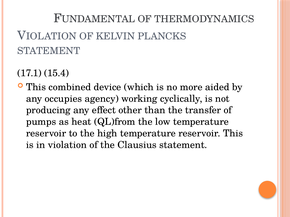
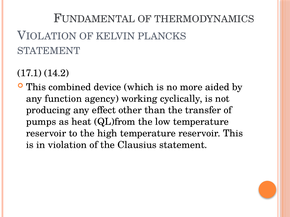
15.4: 15.4 -> 14.2
occupies: occupies -> function
